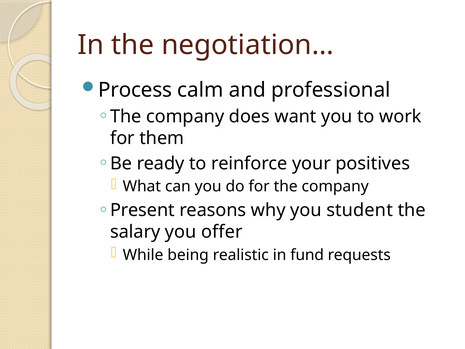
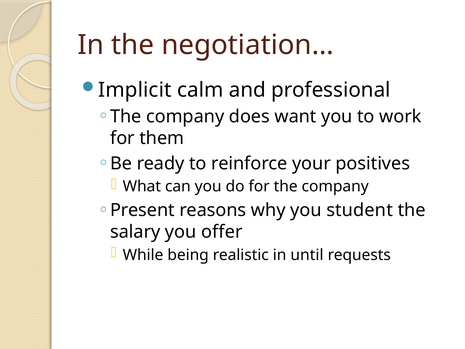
Process: Process -> Implicit
fund: fund -> until
